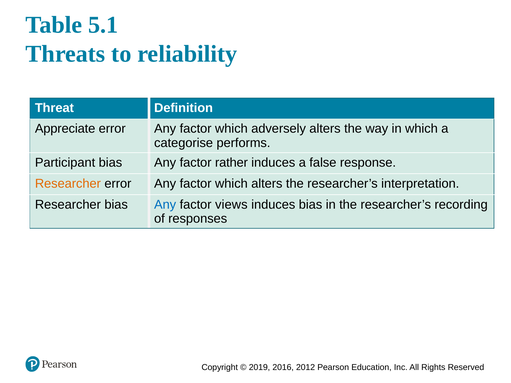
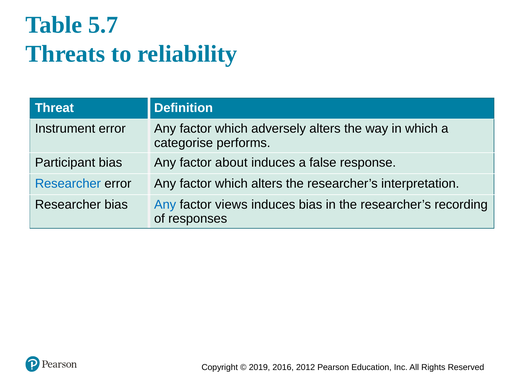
5.1: 5.1 -> 5.7
Appreciate: Appreciate -> Instrument
rather: rather -> about
Researcher at (68, 184) colour: orange -> blue
